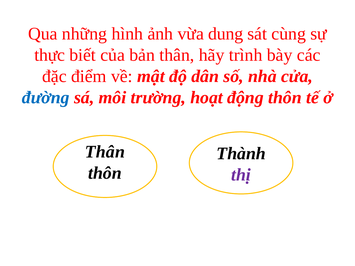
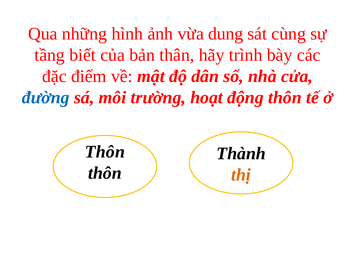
thực: thực -> tầng
Thân at (105, 152): Thân -> Thôn
thị colour: purple -> orange
